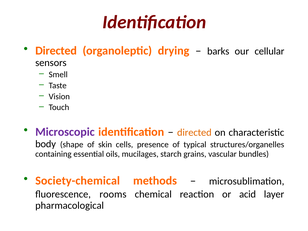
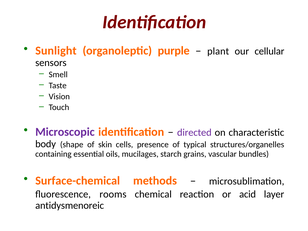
Directed at (56, 51): Directed -> Sunlight
drying: drying -> purple
barks: barks -> plant
directed at (194, 132) colour: orange -> purple
Society-chemical: Society-chemical -> Surface-chemical
pharmacological: pharmacological -> antidysmenoreic
